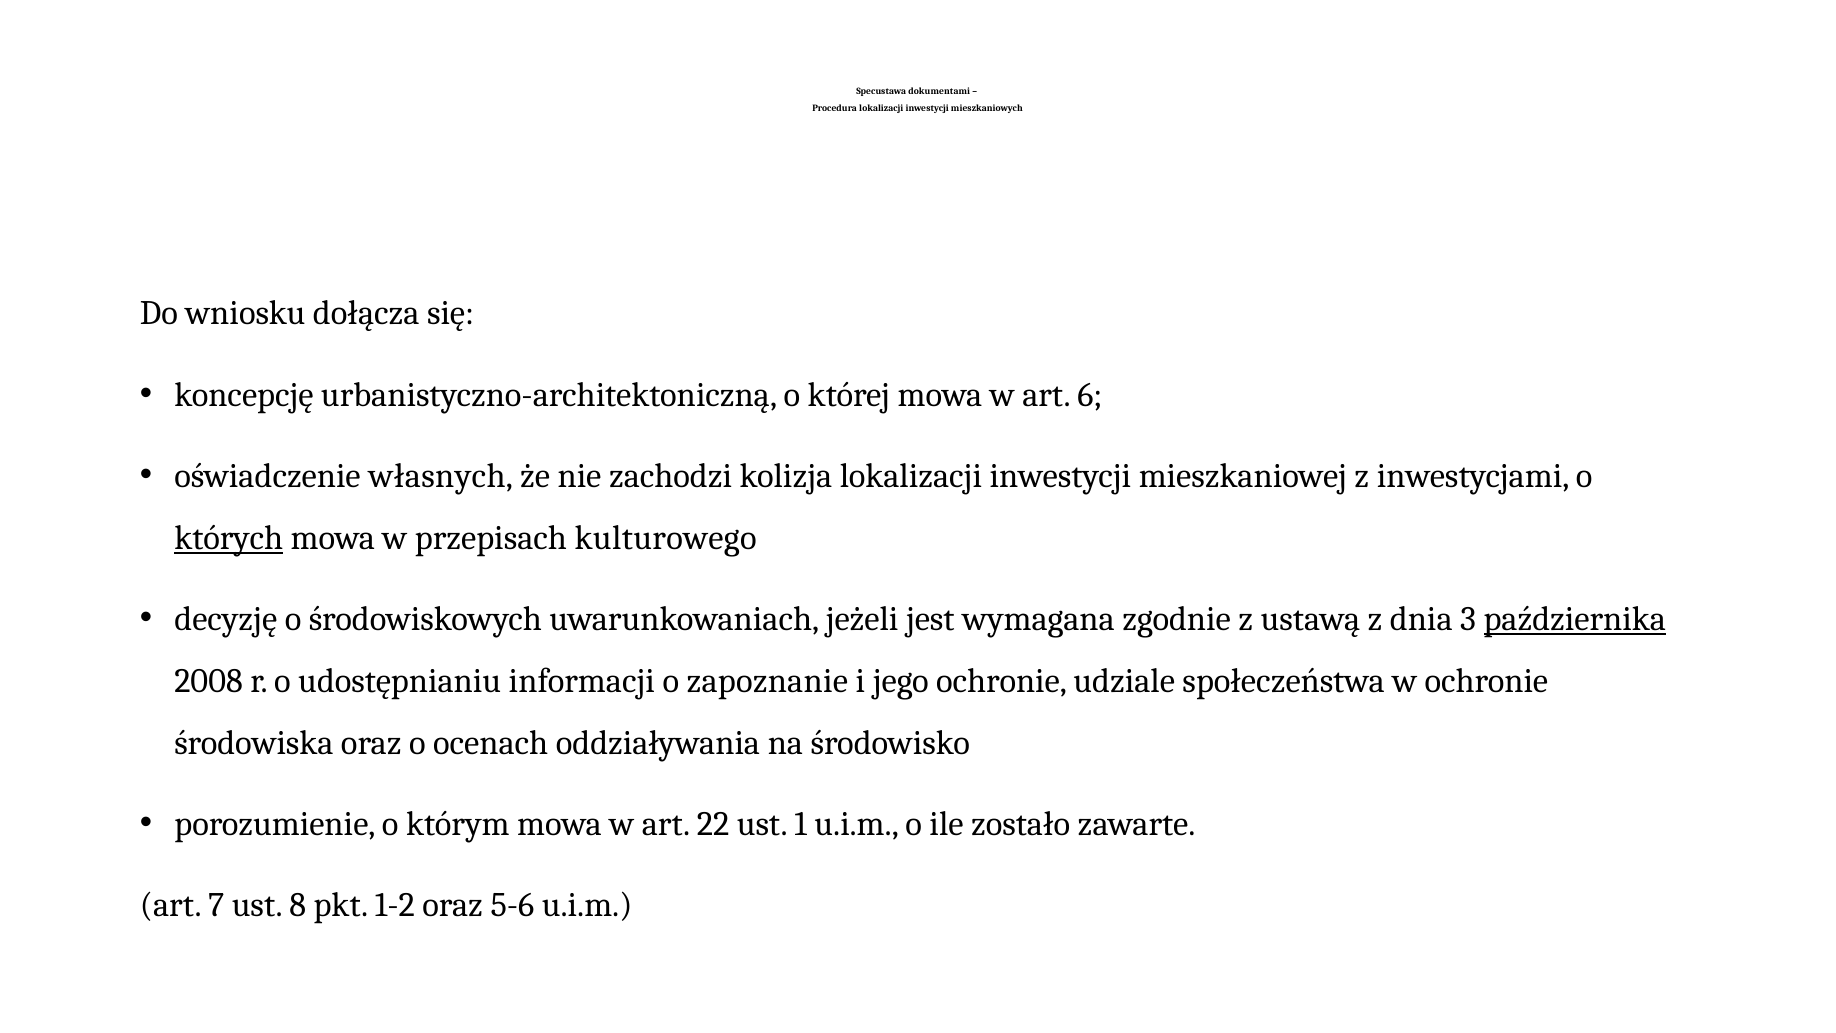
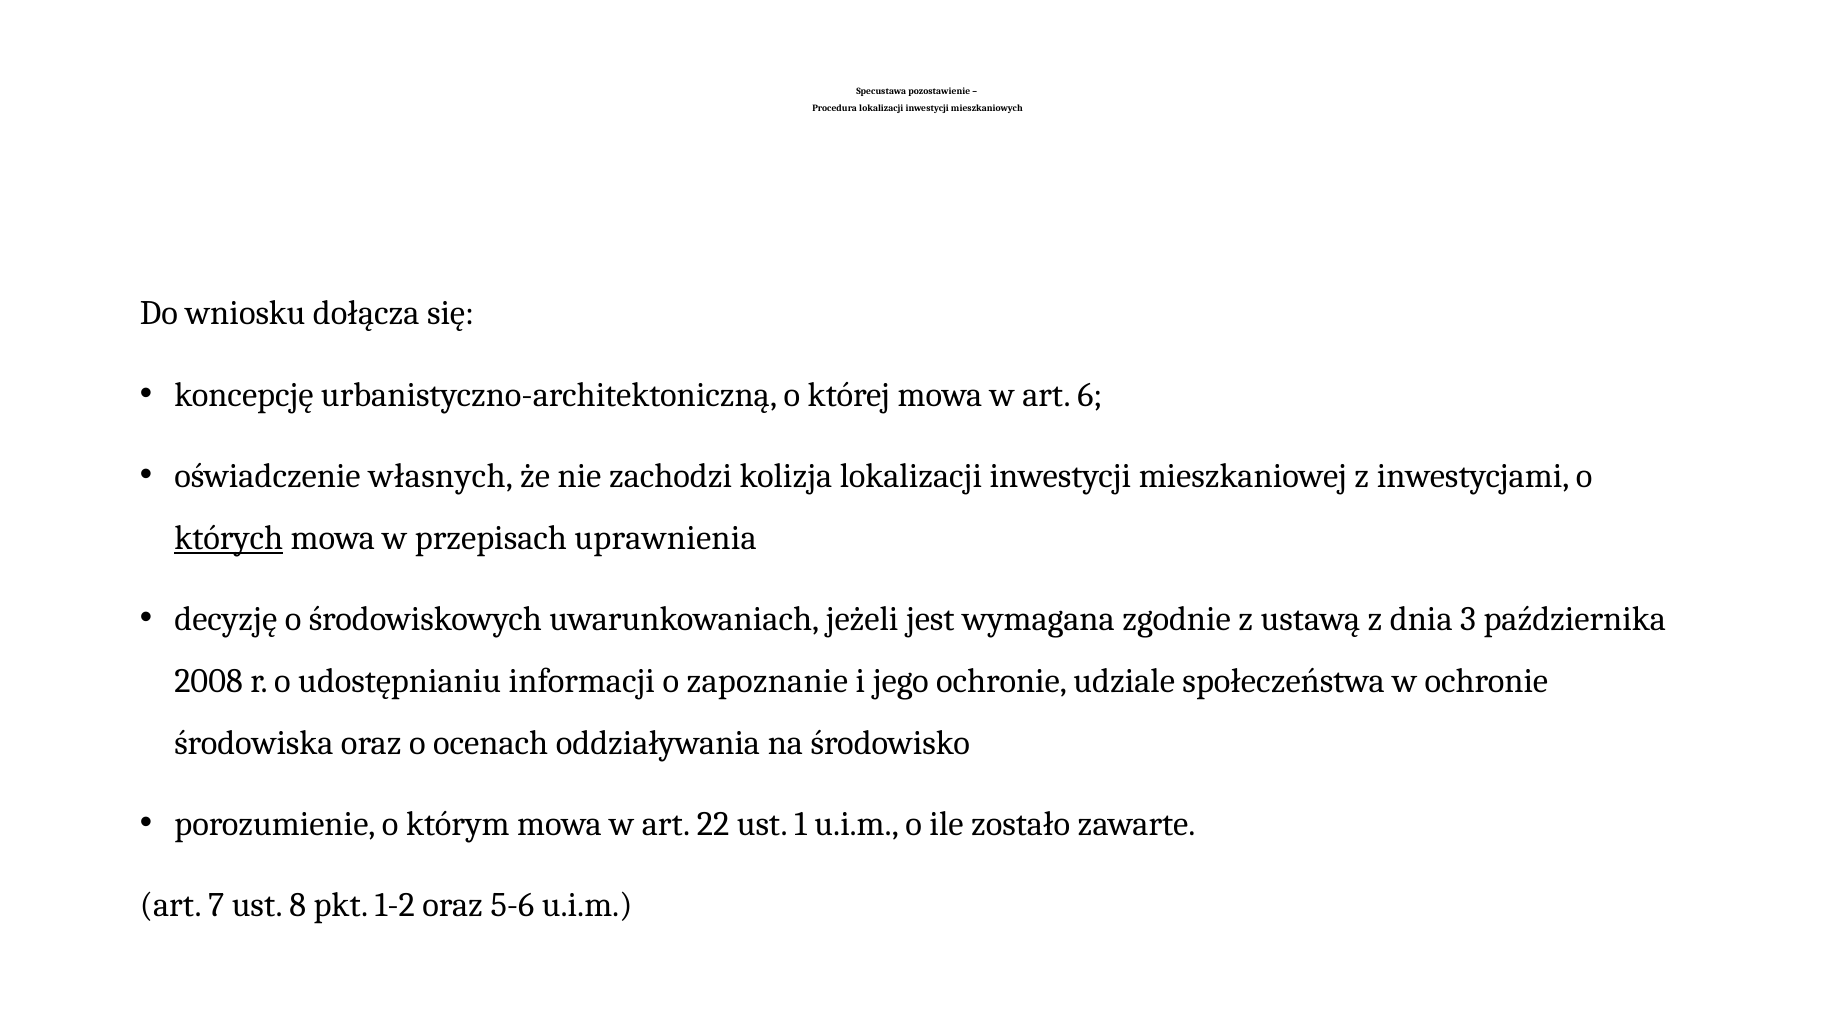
dokumentami: dokumentami -> pozostawienie
kulturowego: kulturowego -> uprawnienia
października underline: present -> none
